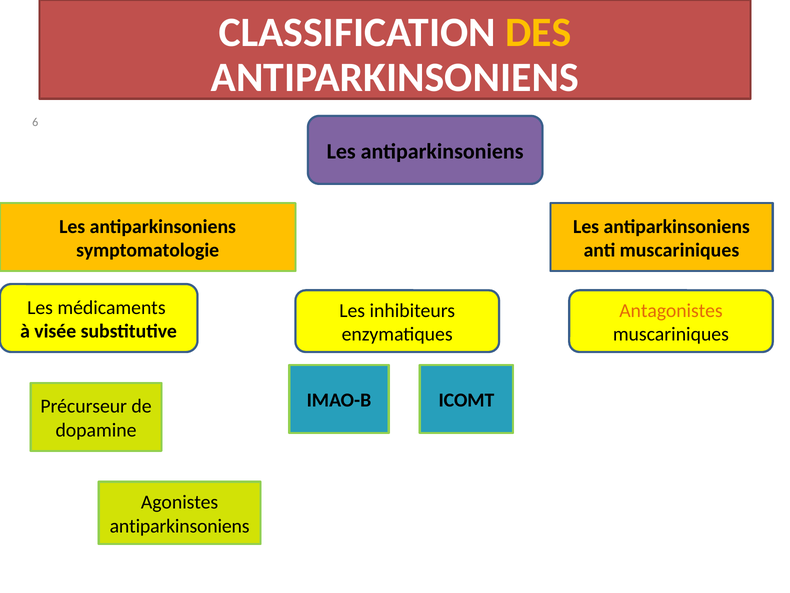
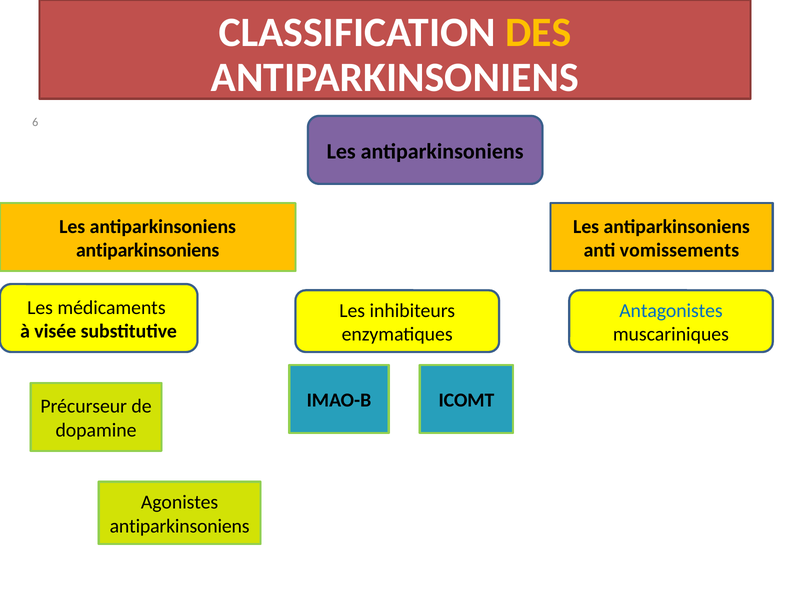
symptomatologie at (148, 250): symptomatologie -> antiparkinsoniens
anti muscariniques: muscariniques -> vomissements
Antagonistes colour: orange -> blue
